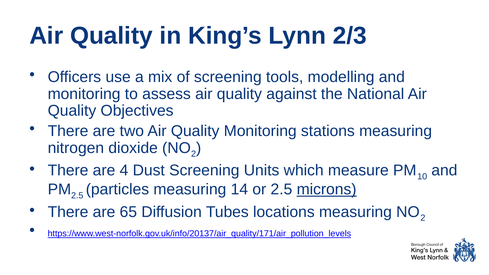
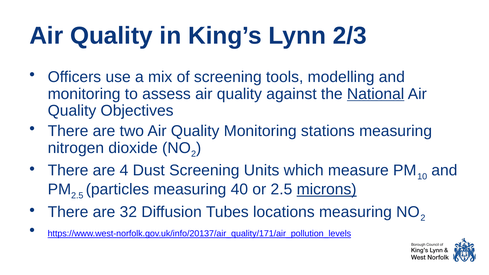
National underline: none -> present
14: 14 -> 40
65: 65 -> 32
